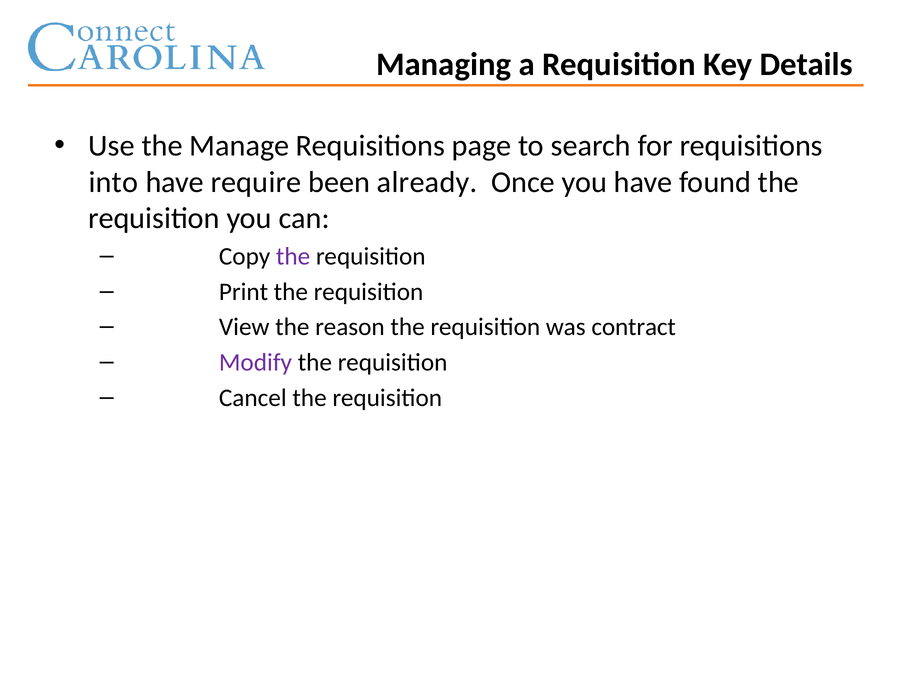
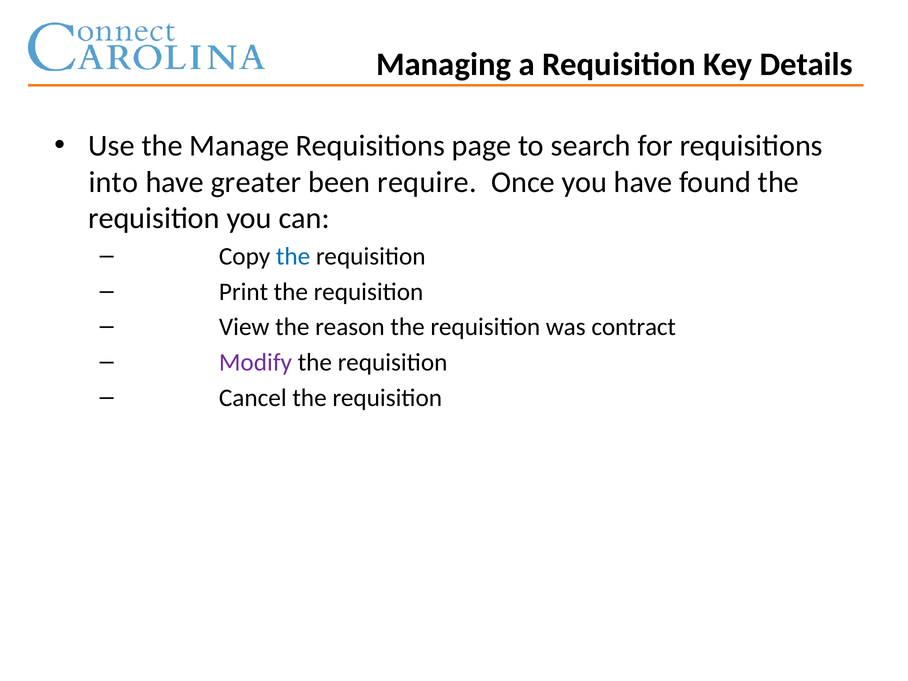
require: require -> greater
already: already -> require
the at (293, 256) colour: purple -> blue
